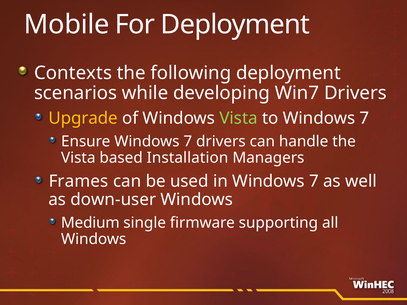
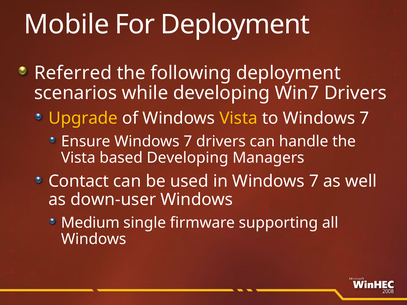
Contexts: Contexts -> Referred
Vista at (239, 118) colour: light green -> yellow
based Installation: Installation -> Developing
Frames: Frames -> Contact
